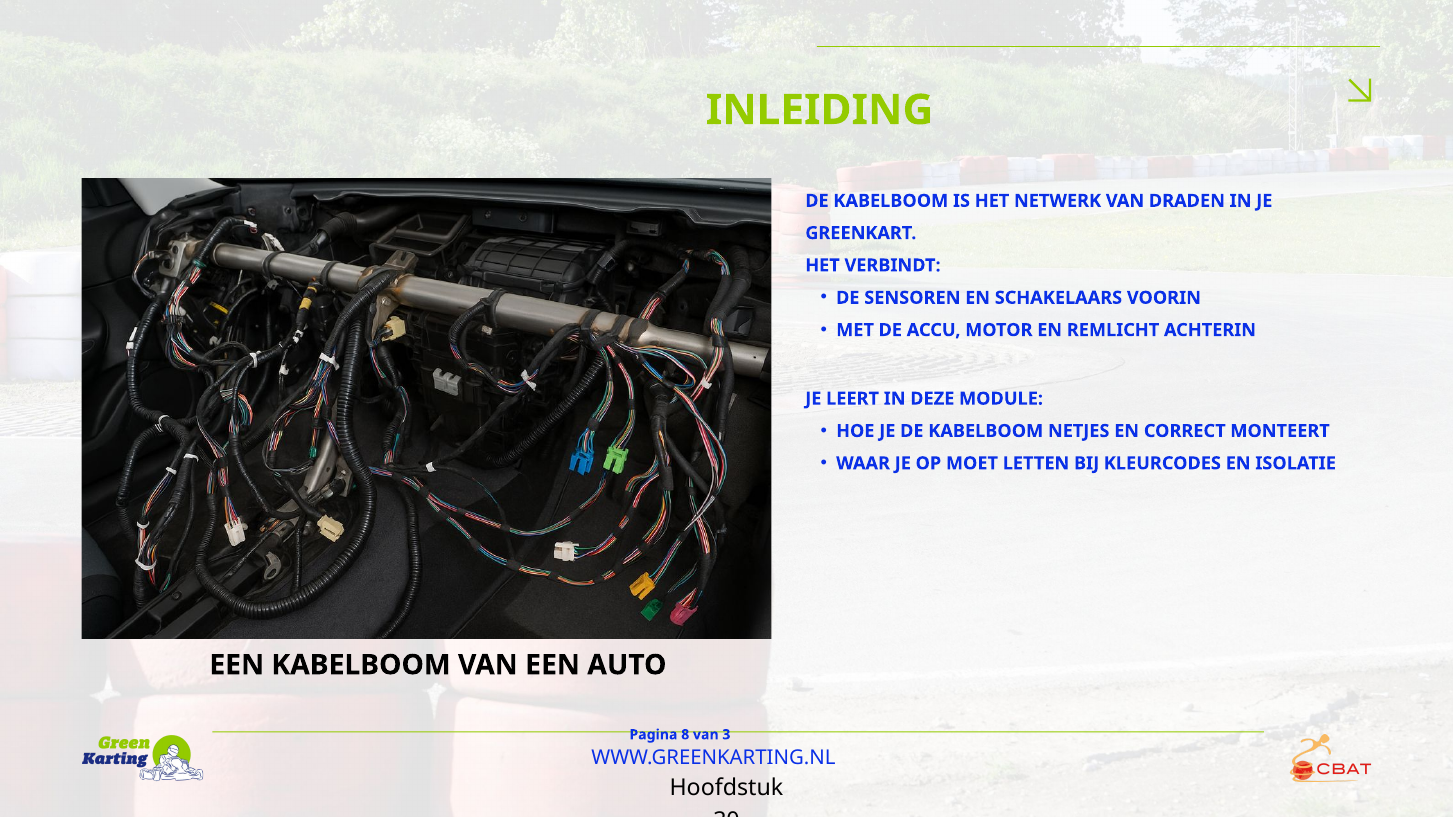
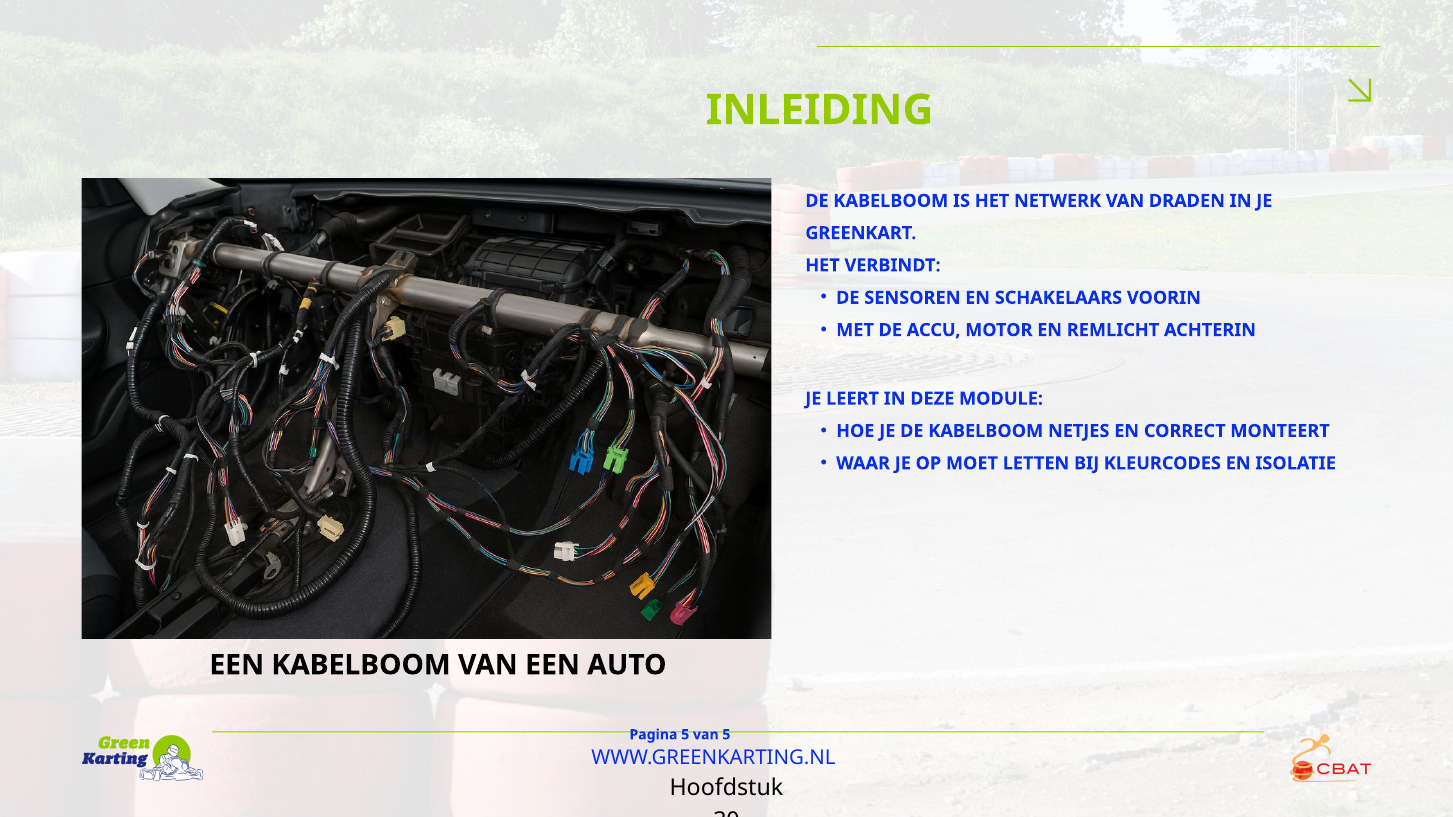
Pagina 8: 8 -> 5
van 3: 3 -> 5
